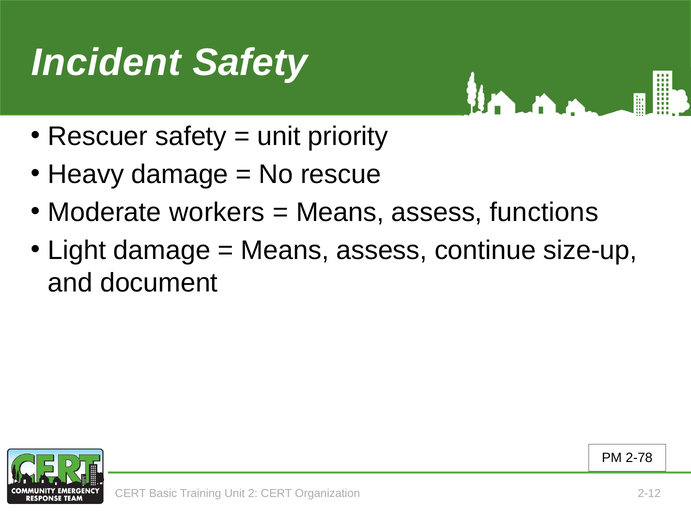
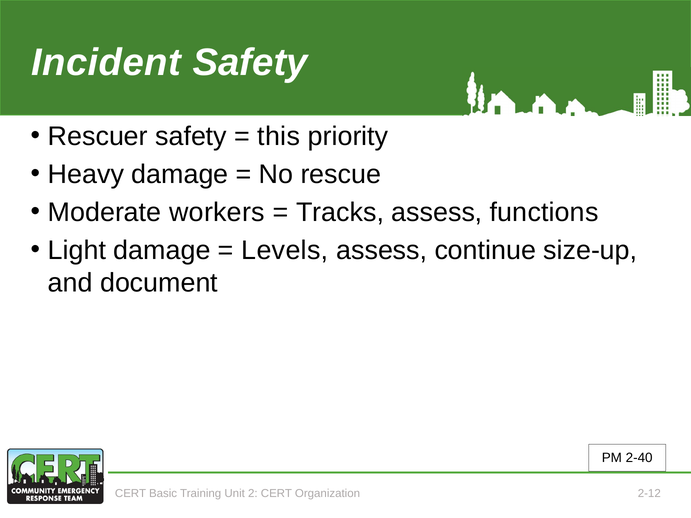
unit at (279, 136): unit -> this
Means at (340, 212): Means -> Tracks
Means at (285, 251): Means -> Levels
2-78: 2-78 -> 2-40
